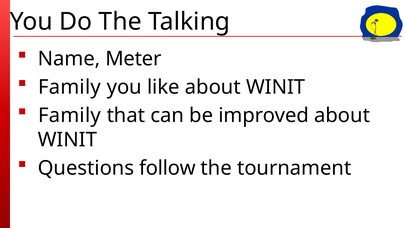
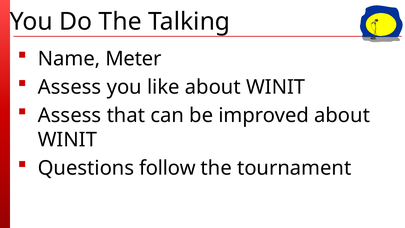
Family at (70, 87): Family -> Assess
Family at (70, 115): Family -> Assess
